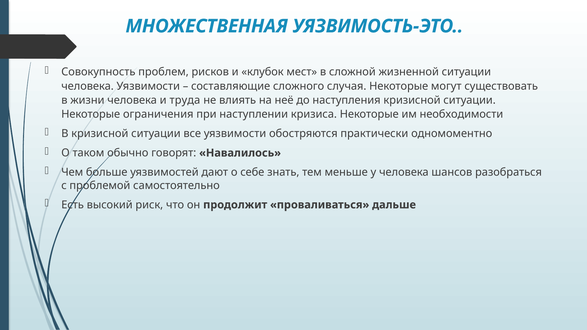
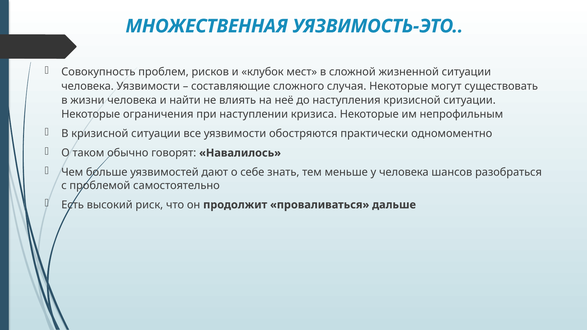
труда: труда -> найти
необходимости: необходимости -> непрофильным
